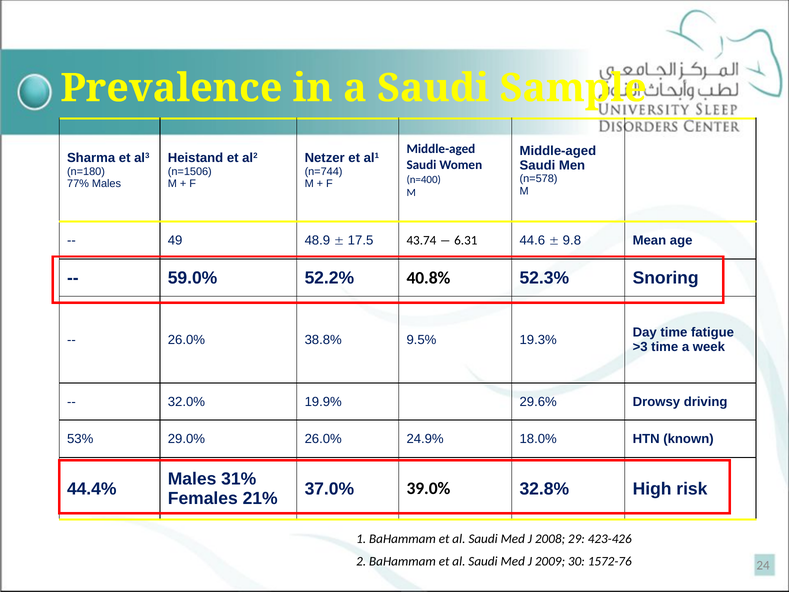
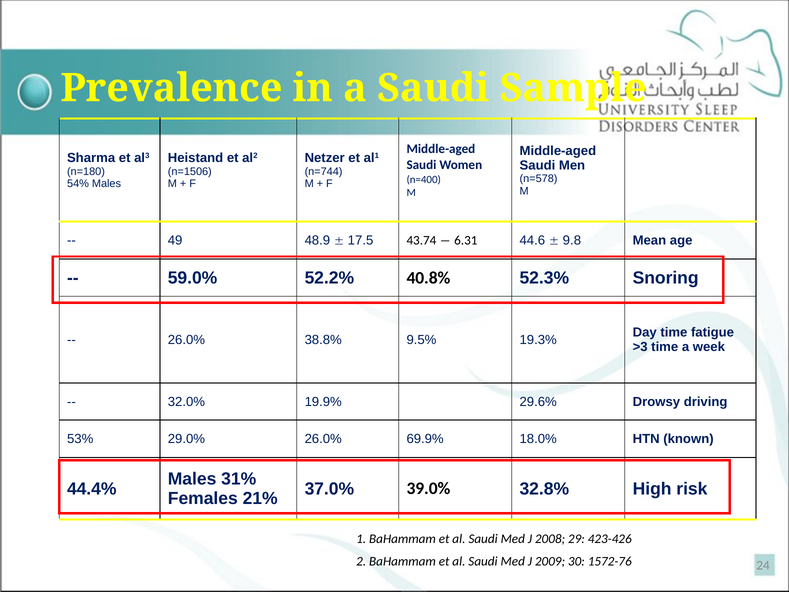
77%: 77% -> 54%
24.9%: 24.9% -> 69.9%
